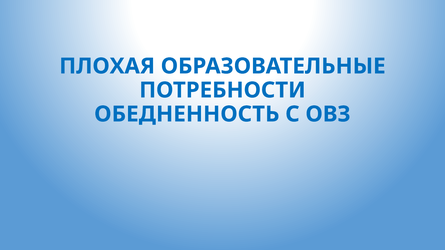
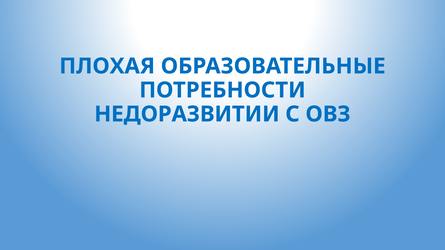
ОБЕДНЕННОСТЬ: ОБЕДНЕННОСТЬ -> НЕДОРАЗВИТИИ
